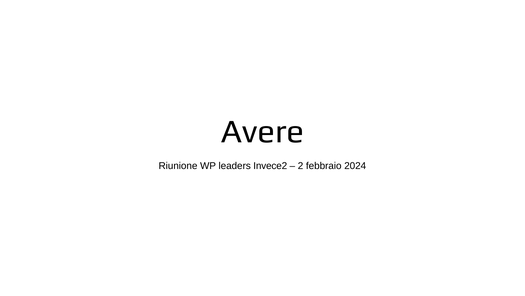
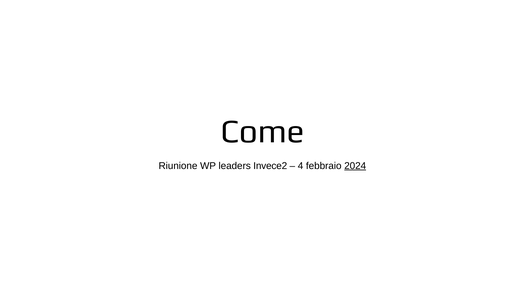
Avere: Avere -> Come
2: 2 -> 4
2024 underline: none -> present
